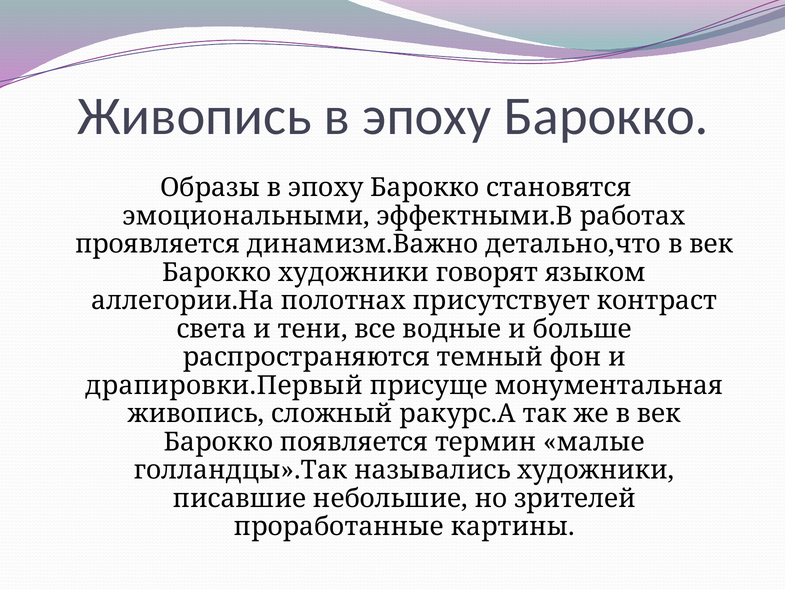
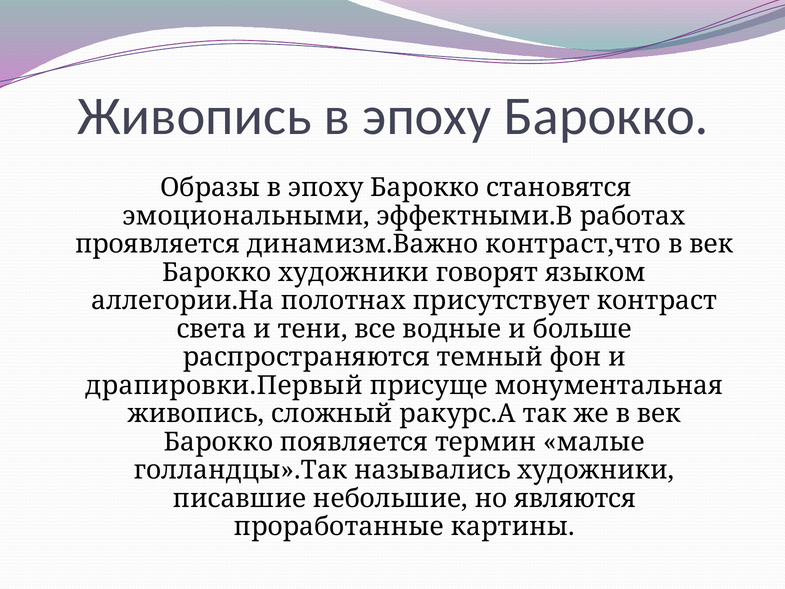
детально,что: детально,что -> контраст,что
зрителей: зрителей -> являются
